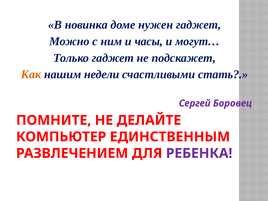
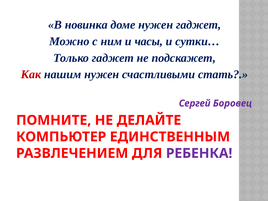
могут…: могут… -> сутки…
Как colour: orange -> red
нашим недели: недели -> нужен
